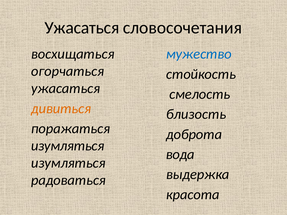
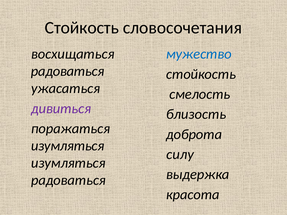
Ужасаться at (82, 28): Ужасаться -> Стойкость
огорчаться at (68, 71): огорчаться -> радоваться
дивиться colour: orange -> purple
вода: вода -> силу
